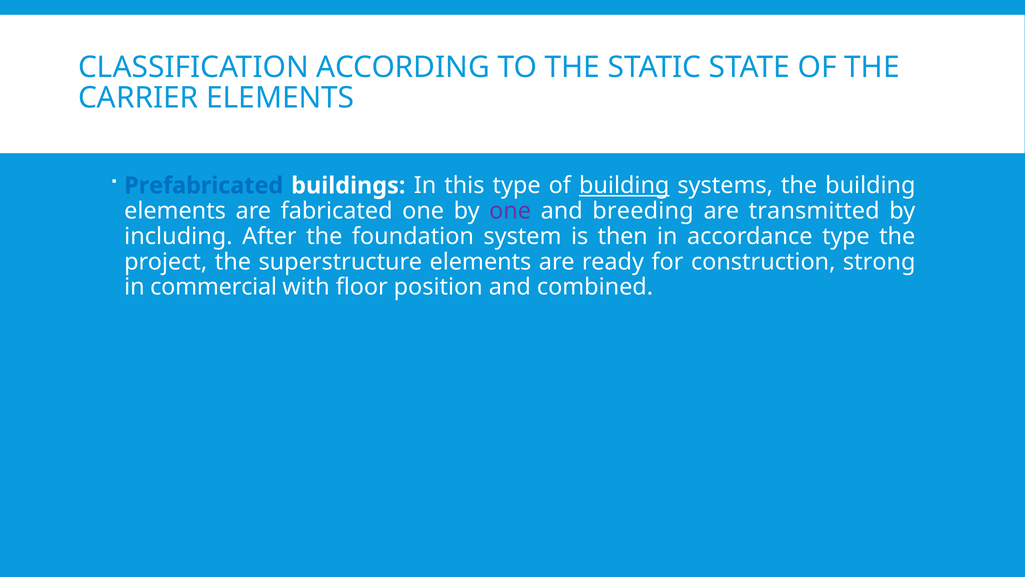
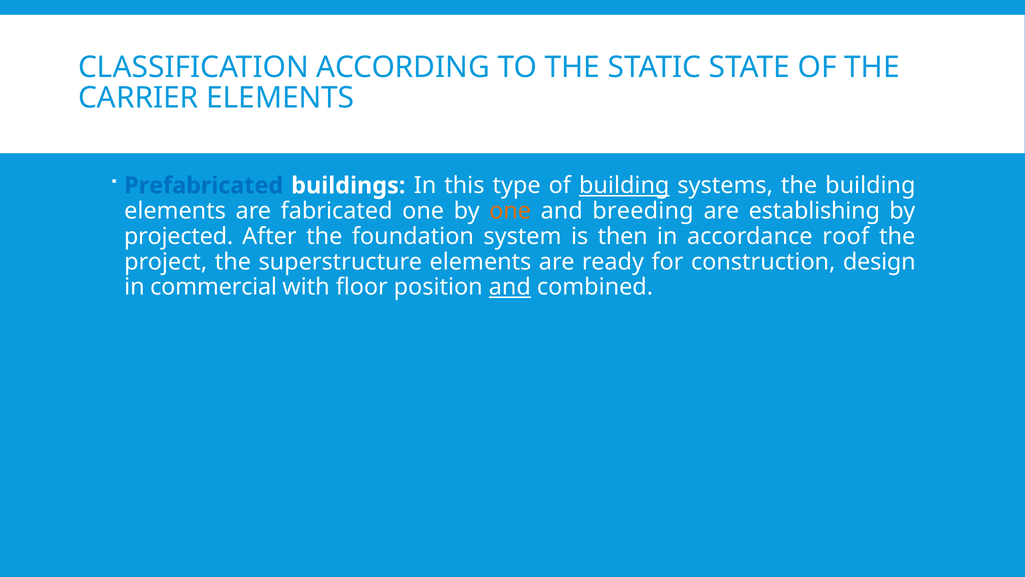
one at (510, 211) colour: purple -> orange
transmitted: transmitted -> establishing
including: including -> projected
accordance type: type -> roof
strong: strong -> design
and at (510, 287) underline: none -> present
